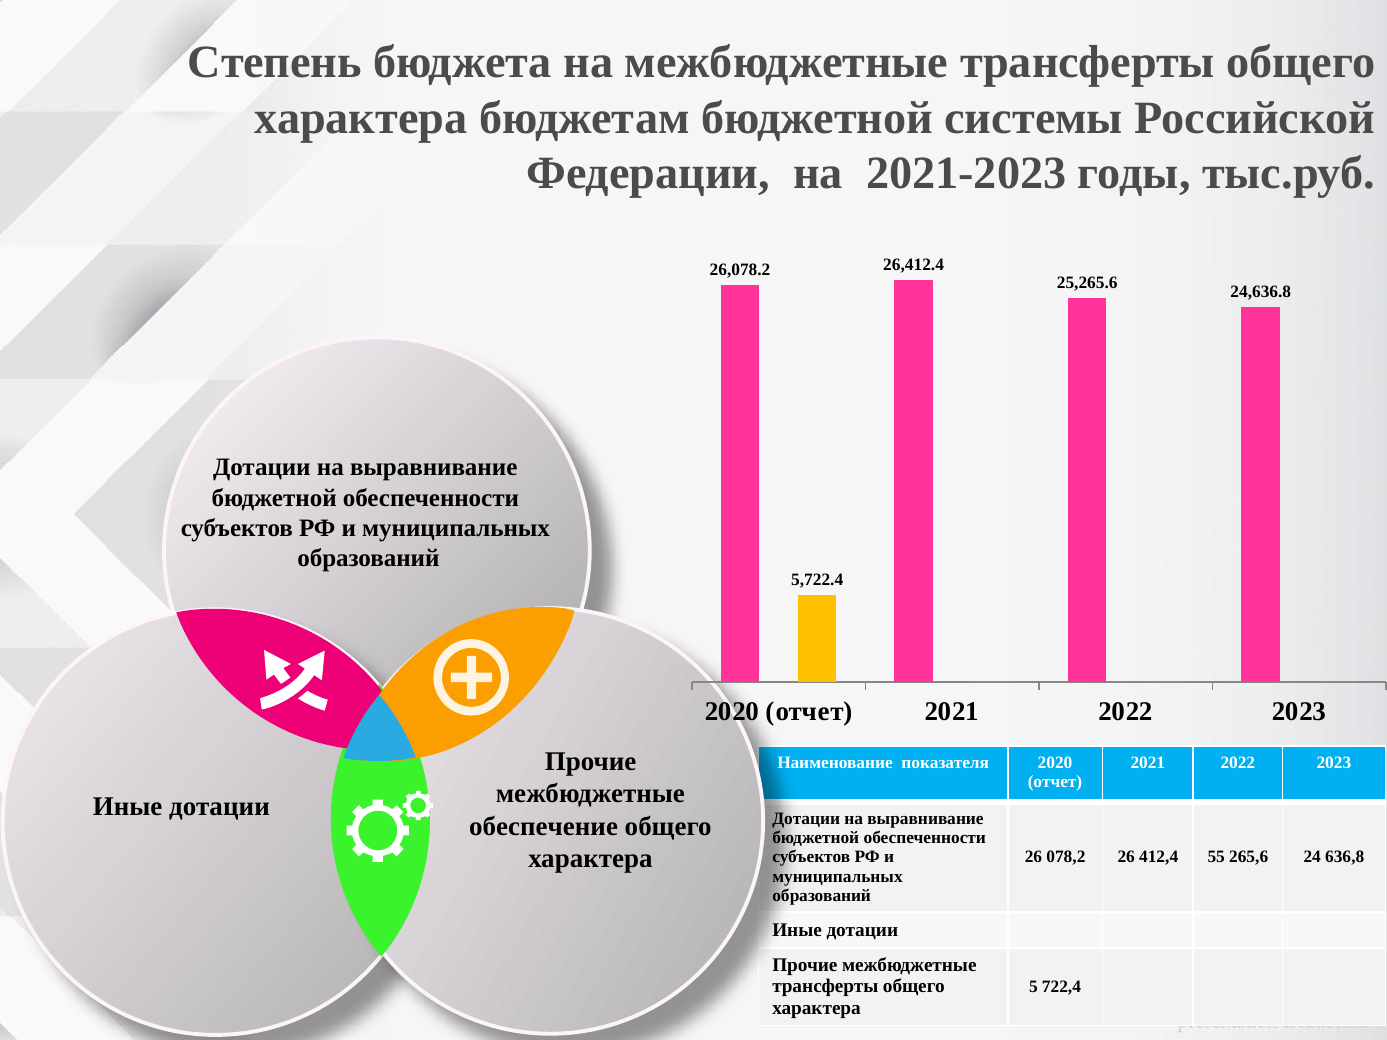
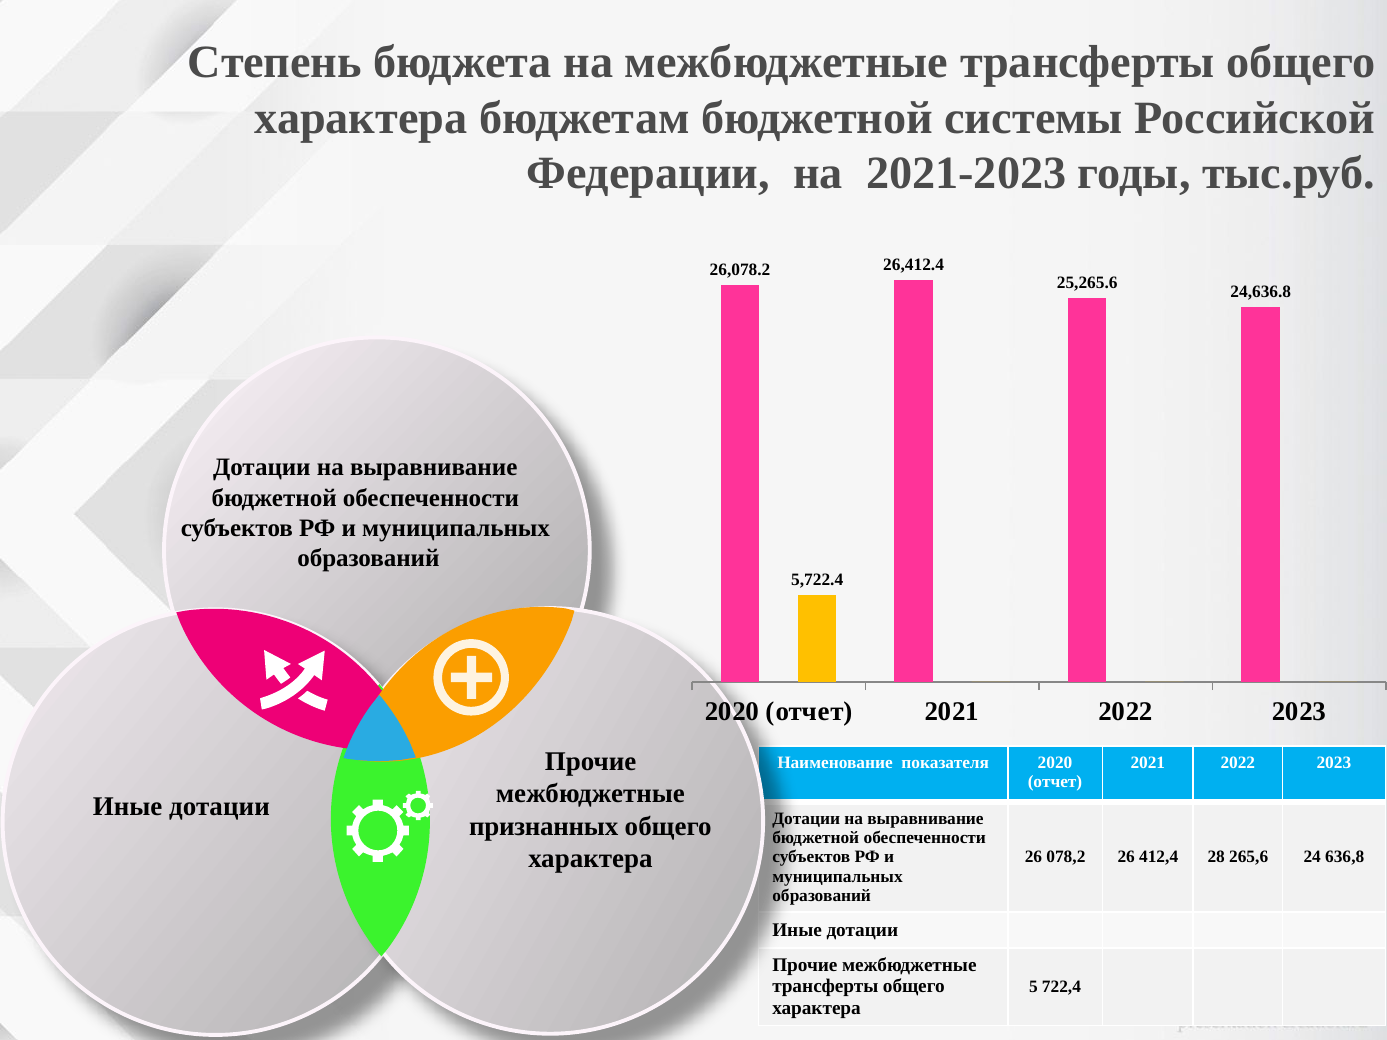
обеспечение: обеспечение -> признанных
55: 55 -> 28
